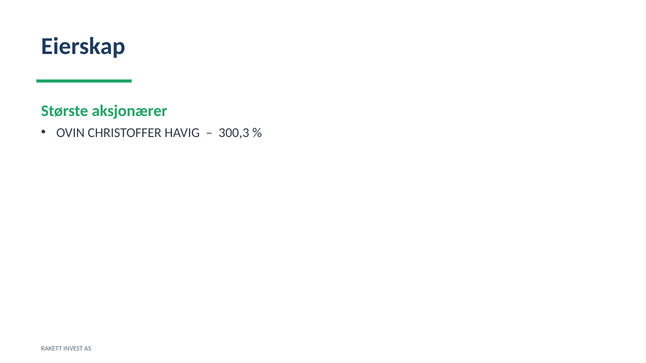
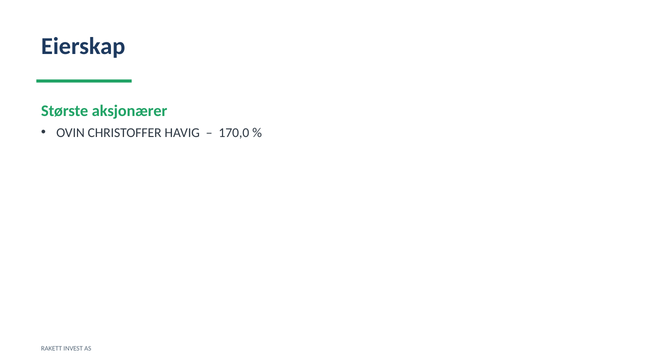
300,3: 300,3 -> 170,0
